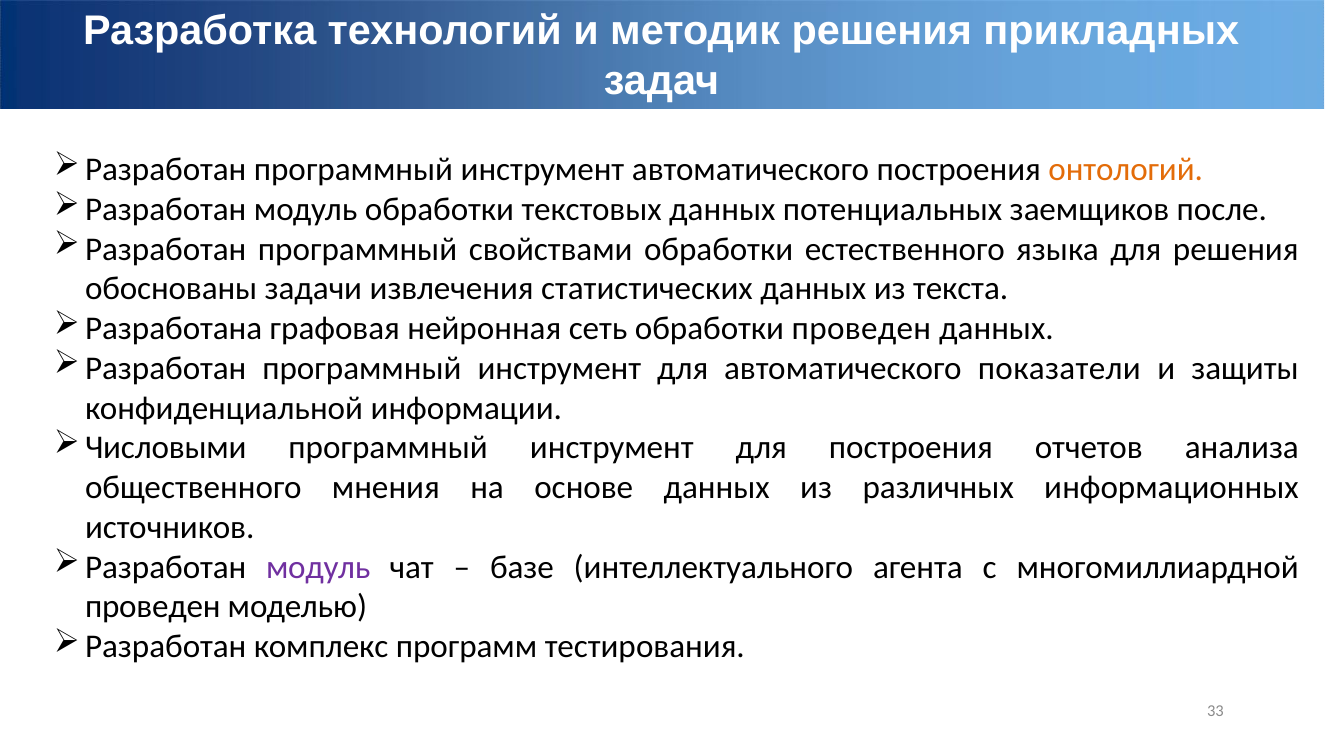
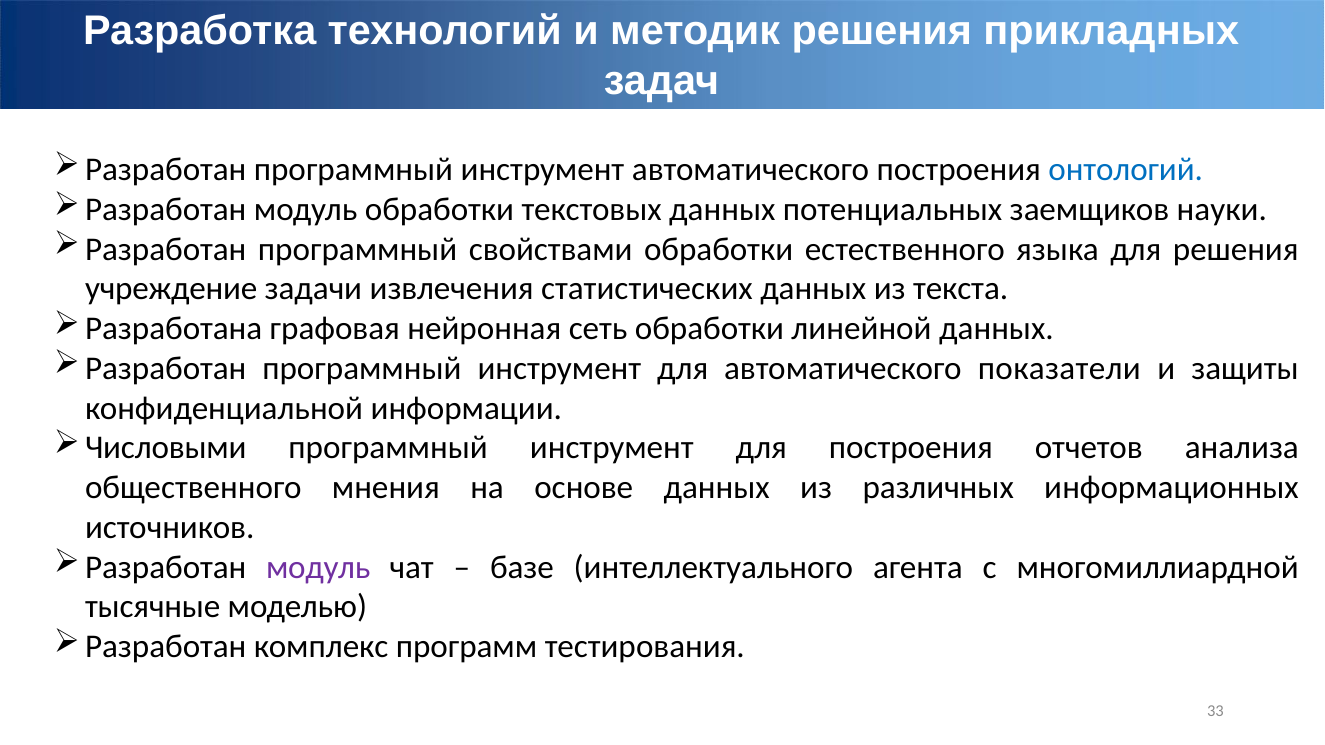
онтологий colour: orange -> blue
после: после -> науки
обоснованы: обоснованы -> учреждение
обработки проведен: проведен -> линейной
проведен at (153, 607): проведен -> тысячные
